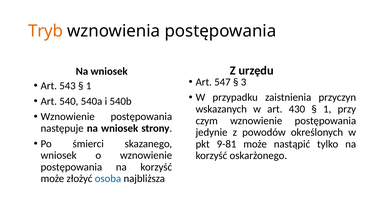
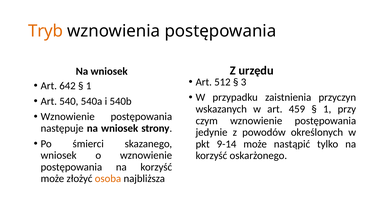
547: 547 -> 512
543: 543 -> 642
430: 430 -> 459
9-81: 9-81 -> 9-14
osoba colour: blue -> orange
